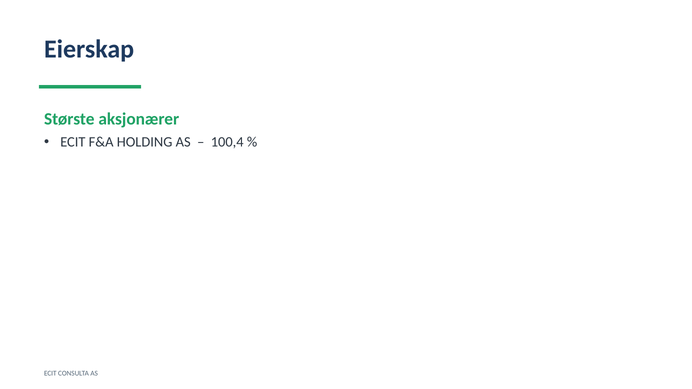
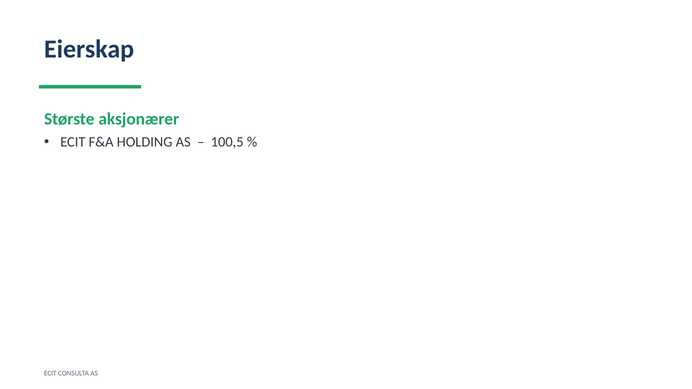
100,4: 100,4 -> 100,5
